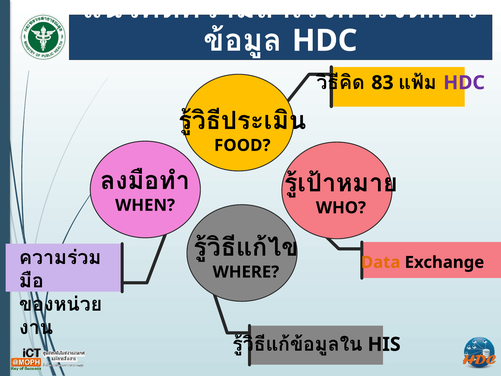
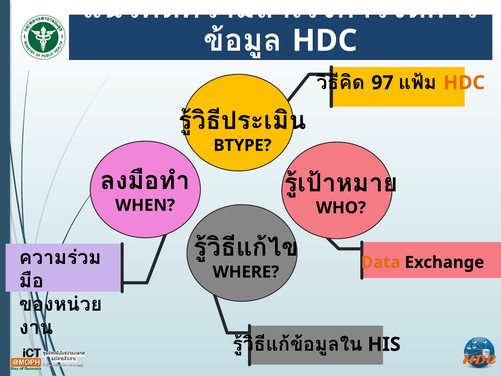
83: 83 -> 97
HDC at (464, 83) colour: purple -> orange
FOOD: FOOD -> BTYPE
